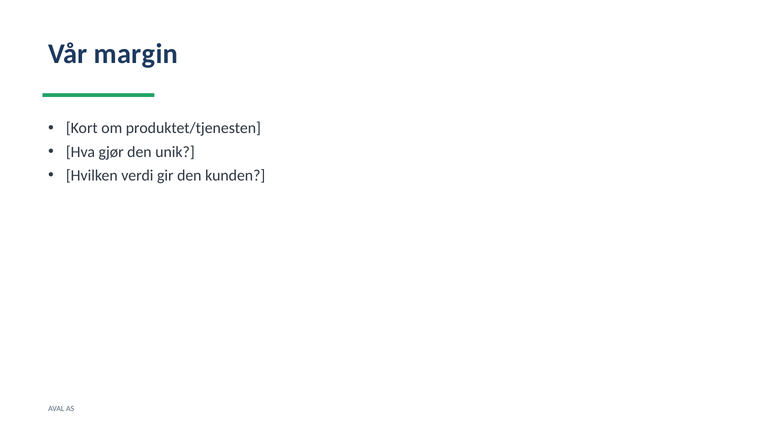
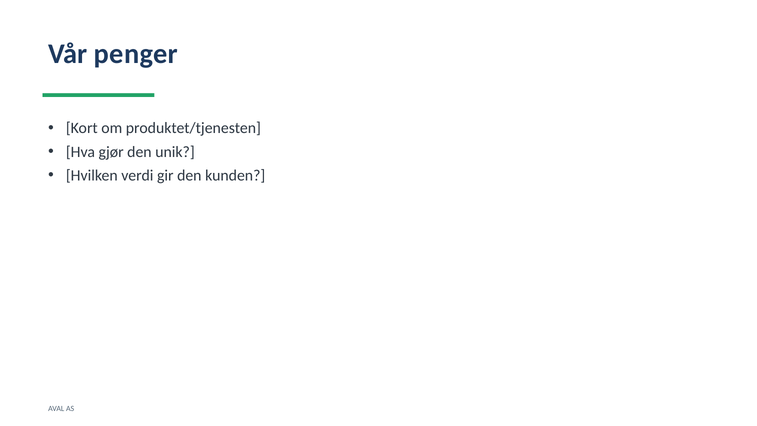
margin: margin -> penger
